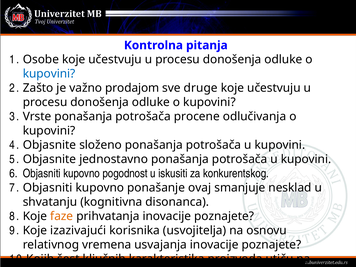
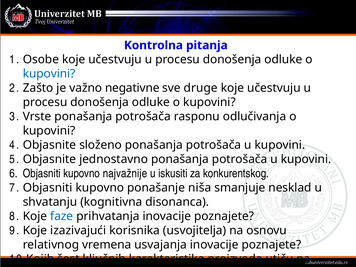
prodajom: prodajom -> negativne
procene: procene -> rasponu
pogodnost: pogodnost -> najvažnije
ovaj: ovaj -> niša
faze colour: orange -> blue
